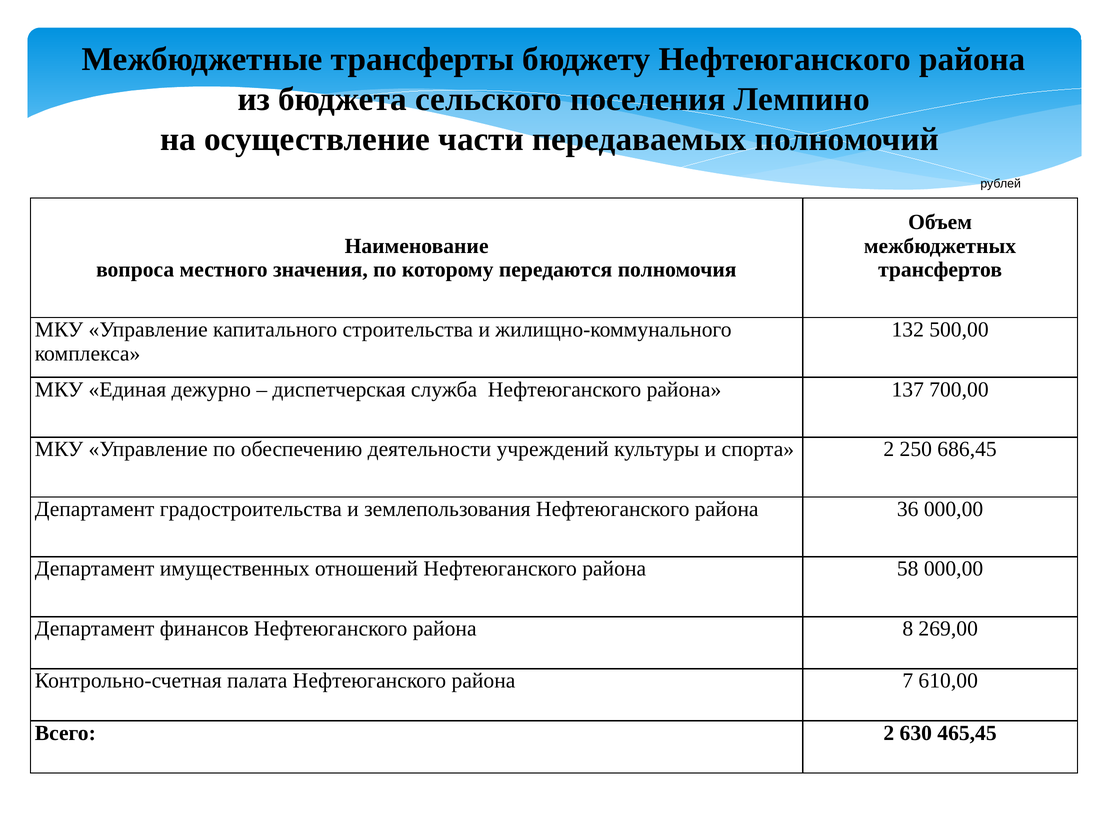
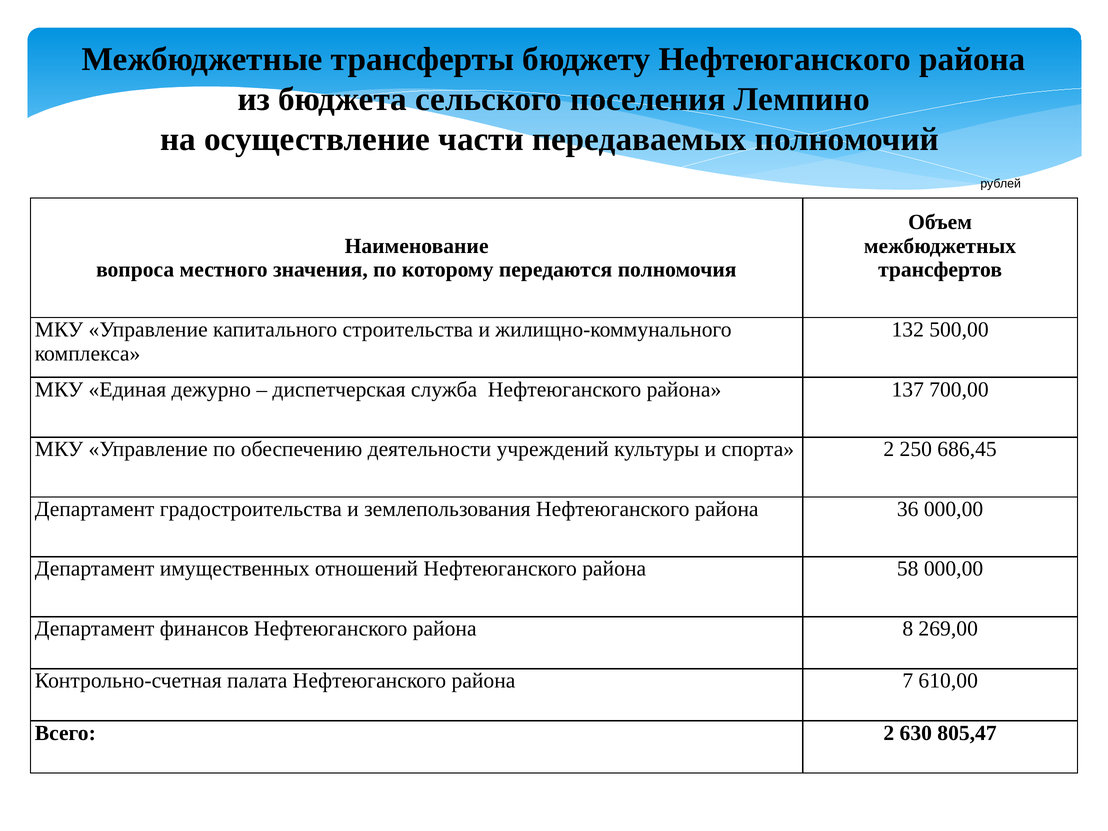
465,45: 465,45 -> 805,47
